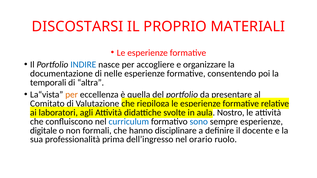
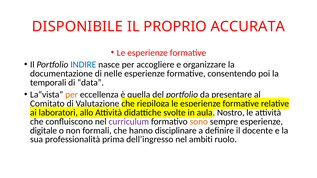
DISCOSTARSI: DISCOSTARSI -> DISPONIBILE
MATERIALI: MATERIALI -> ACCURATA
altra: altra -> data
agli: agli -> allo
curriculum colour: blue -> purple
sono colour: blue -> orange
orario: orario -> ambiti
